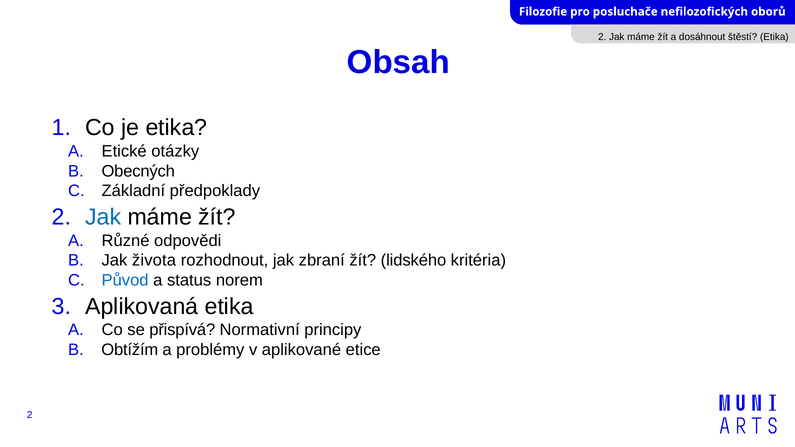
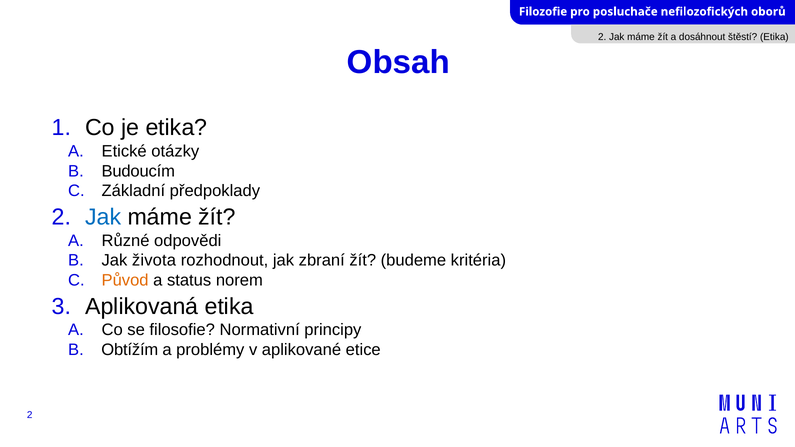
Obecných: Obecných -> Budoucím
lidského: lidského -> budeme
Původ colour: blue -> orange
přispívá: přispívá -> filosofie
